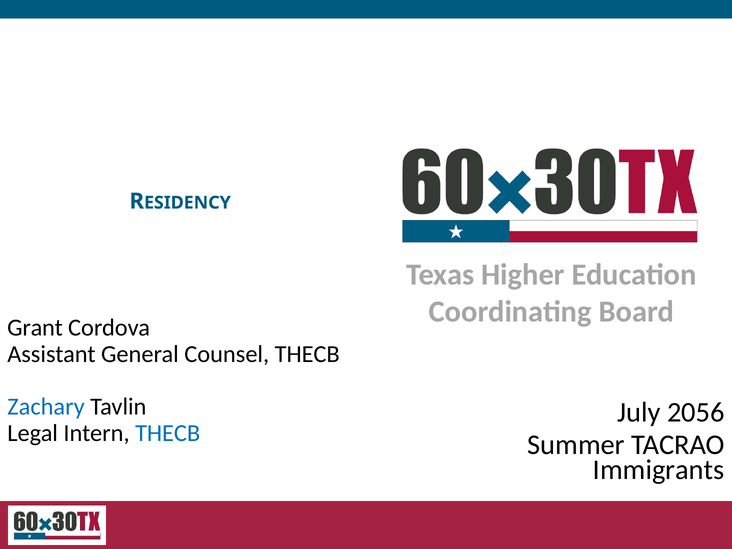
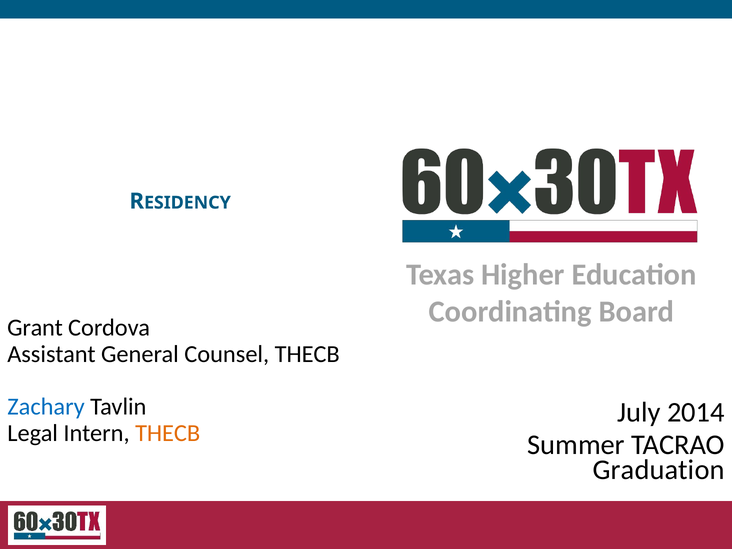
2056: 2056 -> 2014
THECB at (168, 433) colour: blue -> orange
Immigrants: Immigrants -> Graduation
